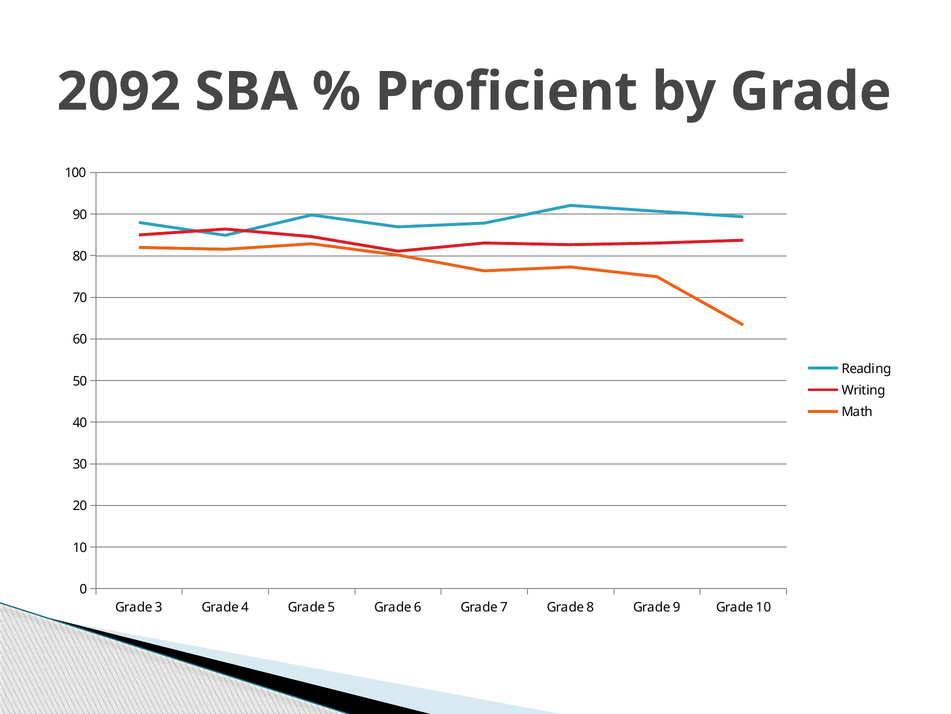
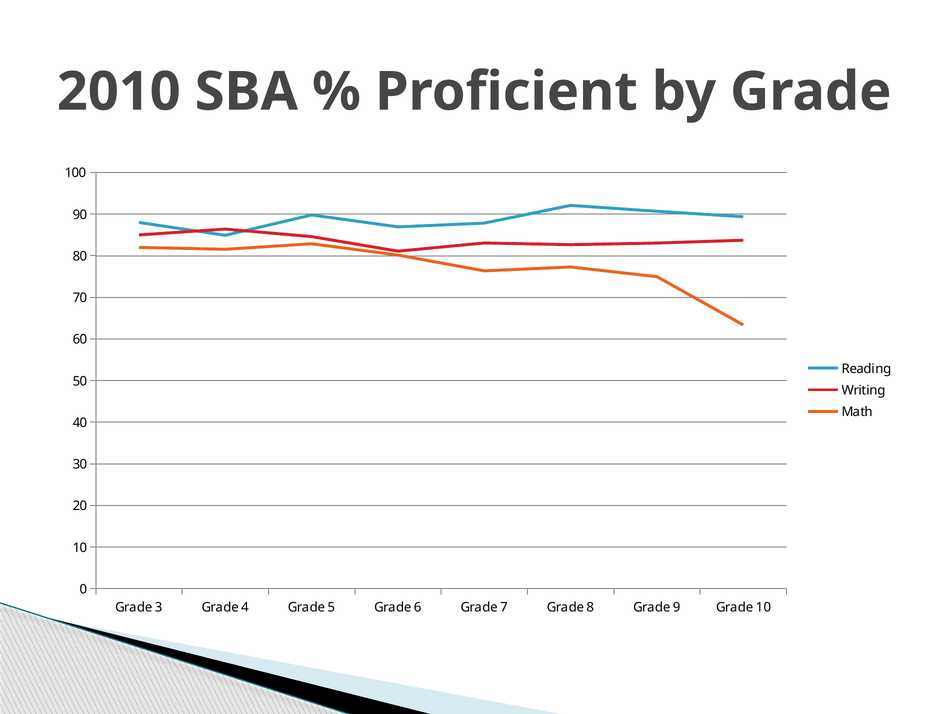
2092: 2092 -> 2010
